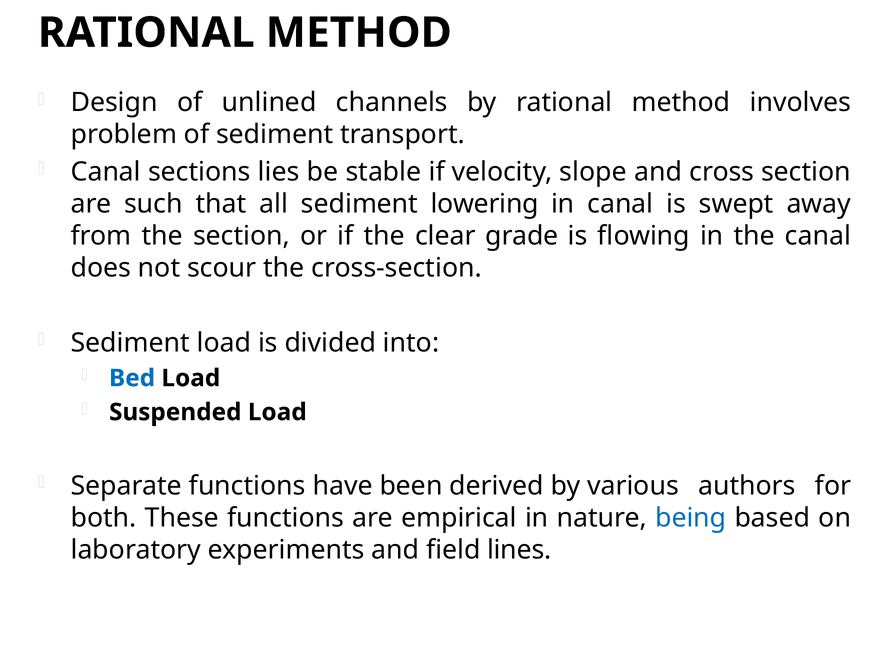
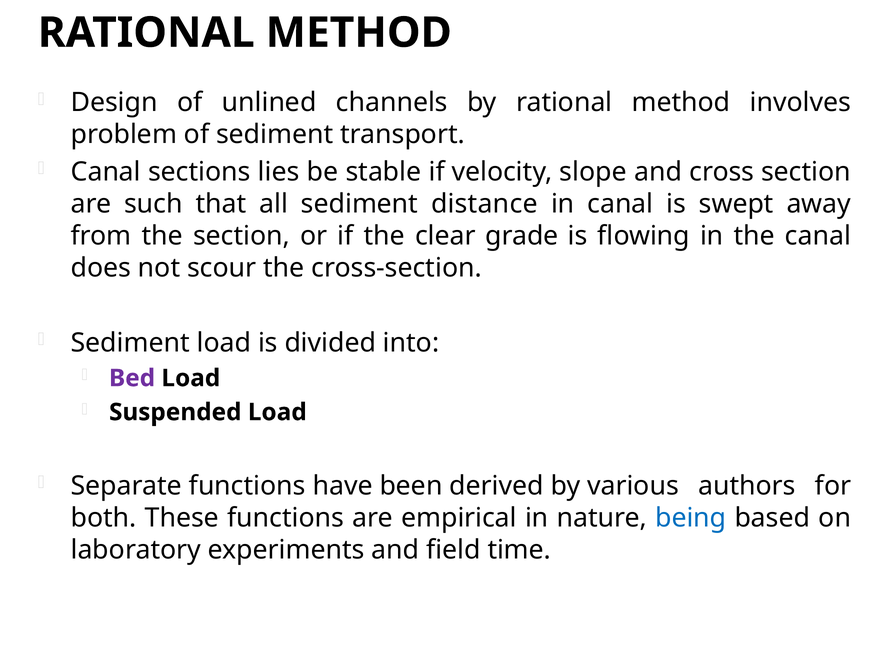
lowering: lowering -> distance
Bed colour: blue -> purple
lines: lines -> time
